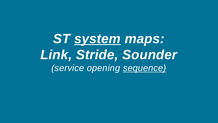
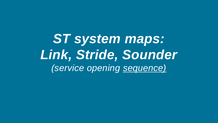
system underline: present -> none
